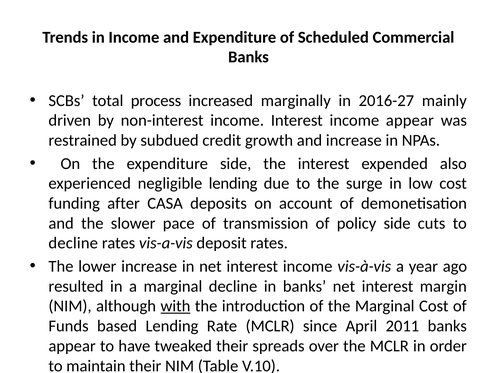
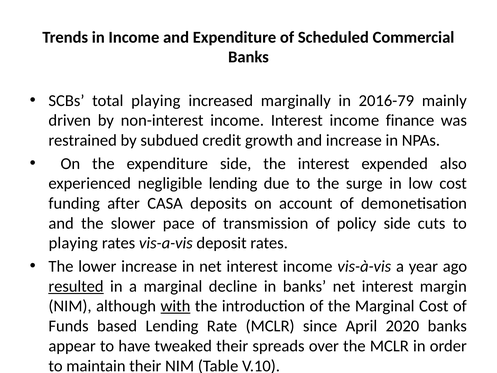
total process: process -> playing
2016-27: 2016-27 -> 2016-79
income appear: appear -> finance
decline at (73, 243): decline -> playing
resulted underline: none -> present
2011: 2011 -> 2020
